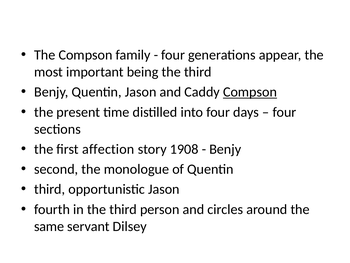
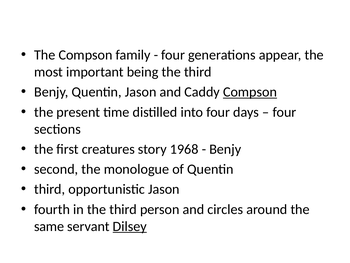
affection: affection -> creatures
1908: 1908 -> 1968
Dilsey underline: none -> present
